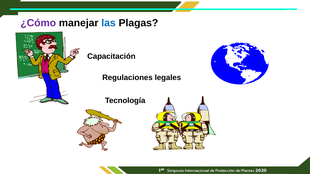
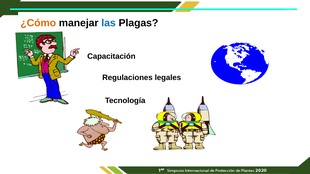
¿Cómo colour: purple -> orange
